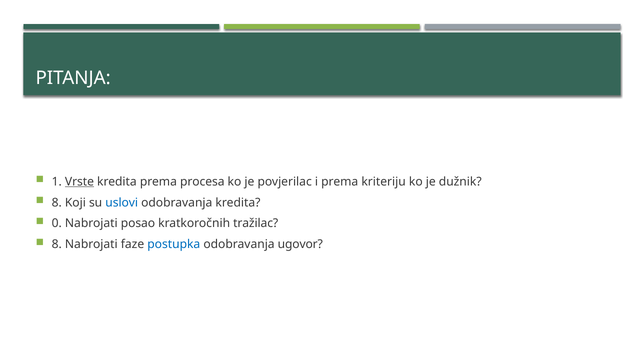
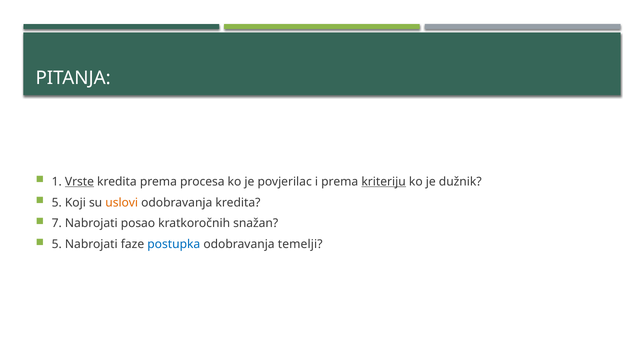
kriteriju underline: none -> present
8 at (57, 203): 8 -> 5
uslovi colour: blue -> orange
0: 0 -> 7
tražilac: tražilac -> snažan
8 at (57, 245): 8 -> 5
ugovor: ugovor -> temelji
